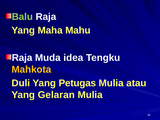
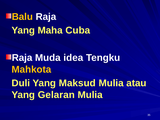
Balu colour: light green -> yellow
Mahu: Mahu -> Cuba
Petugas: Petugas -> Maksud
